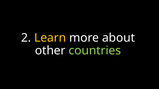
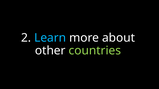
Learn colour: yellow -> light blue
